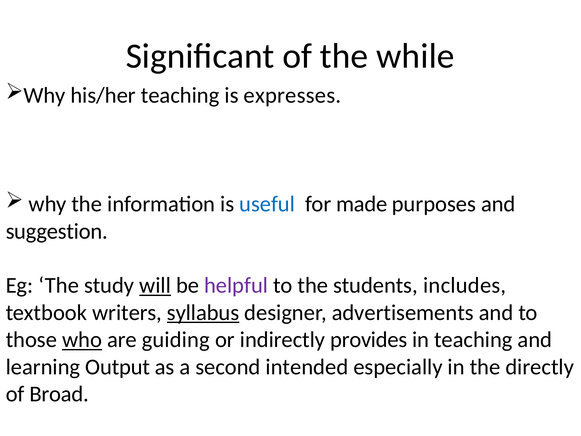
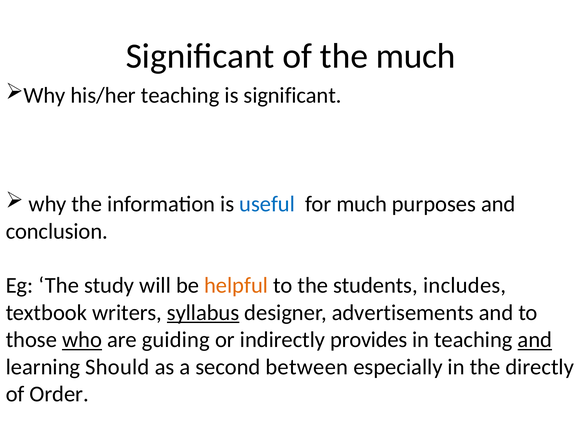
the while: while -> much
is expresses: expresses -> significant
for made: made -> much
suggestion: suggestion -> conclusion
will underline: present -> none
helpful colour: purple -> orange
and at (535, 340) underline: none -> present
Output: Output -> Should
intended: intended -> between
Broad: Broad -> Order
